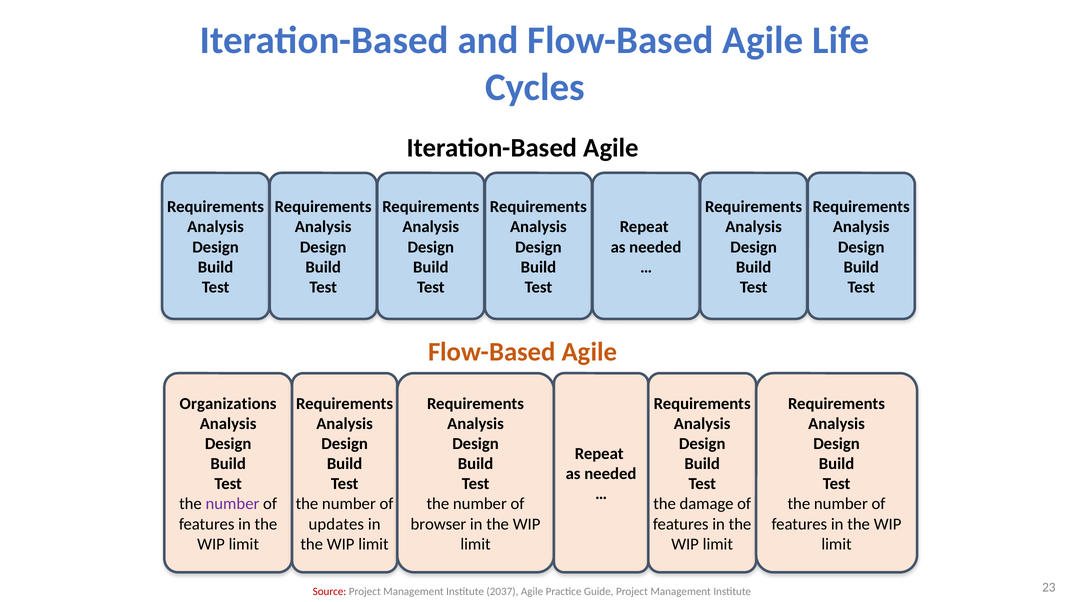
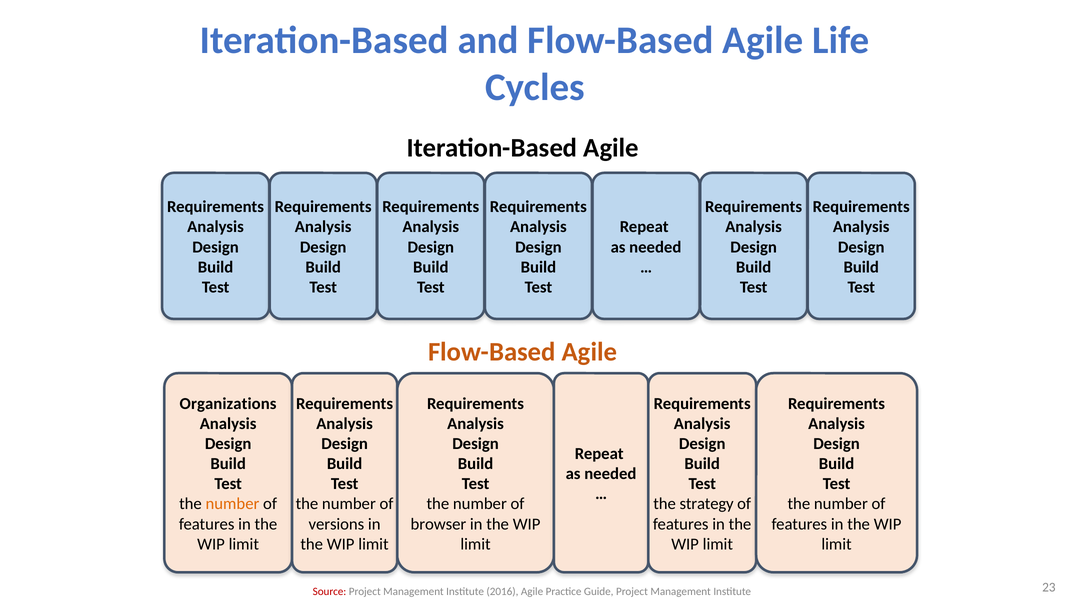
number at (232, 504) colour: purple -> orange
damage: damage -> strategy
updates: updates -> versions
2037: 2037 -> 2016
